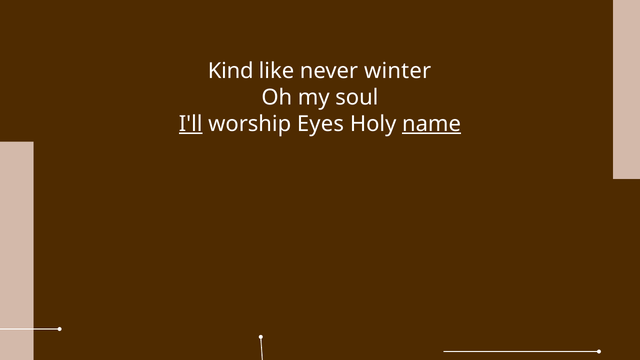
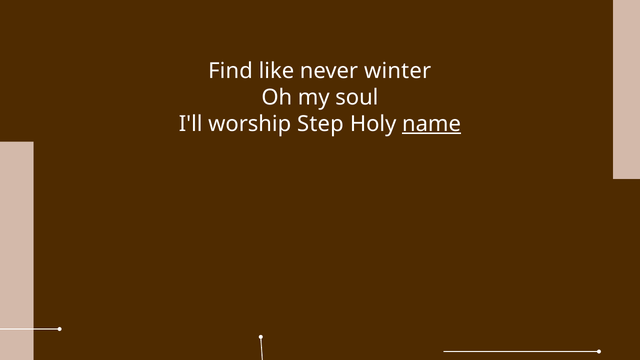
Kind: Kind -> Find
I'll underline: present -> none
Eyes: Eyes -> Step
